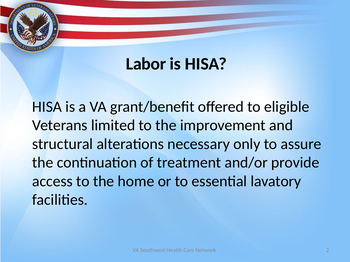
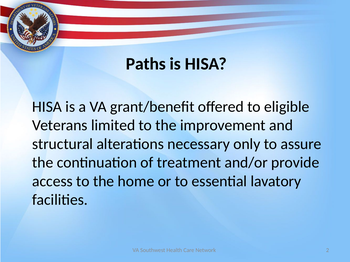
Labor: Labor -> Paths
